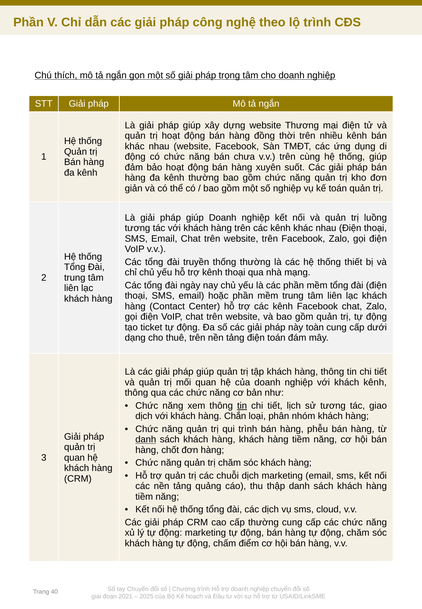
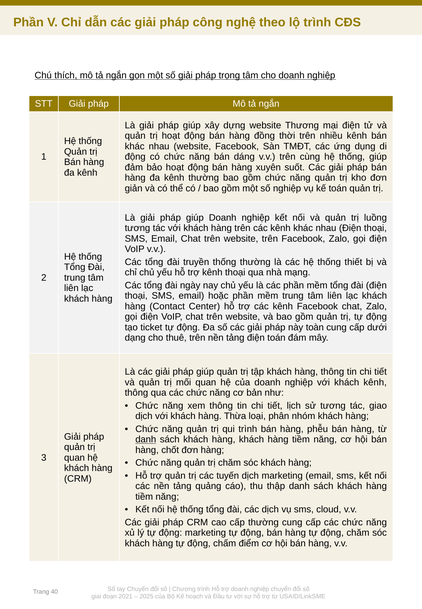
chưa: chưa -> dáng
tin at (242, 406) underline: present -> none
Chắn: Chắn -> Thừa
chuỗi: chuỗi -> tuyến
